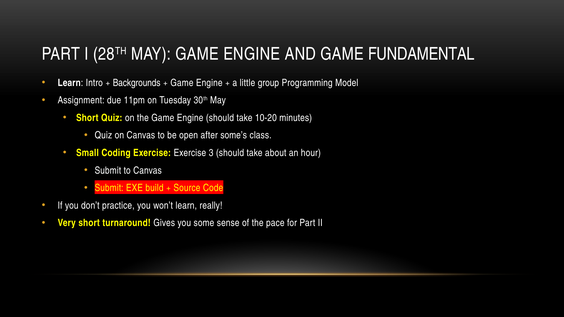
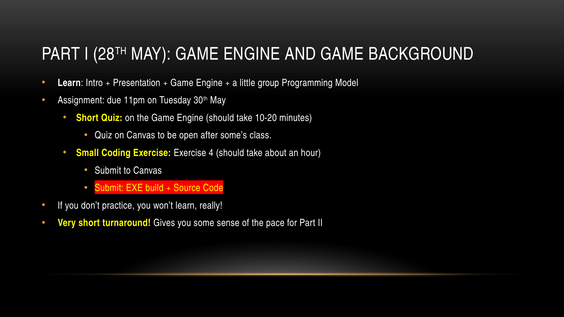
FUNDAMENTAL: FUNDAMENTAL -> BACKGROUND
Backgrounds: Backgrounds -> Presentation
3: 3 -> 4
